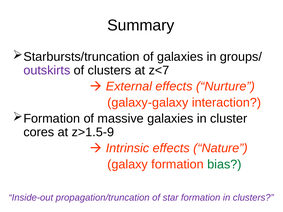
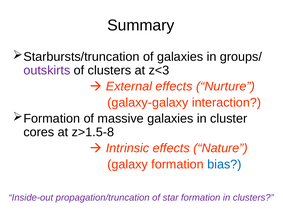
z<7: z<7 -> z<3
z>1.5-9: z>1.5-9 -> z>1.5-8
bias colour: green -> blue
